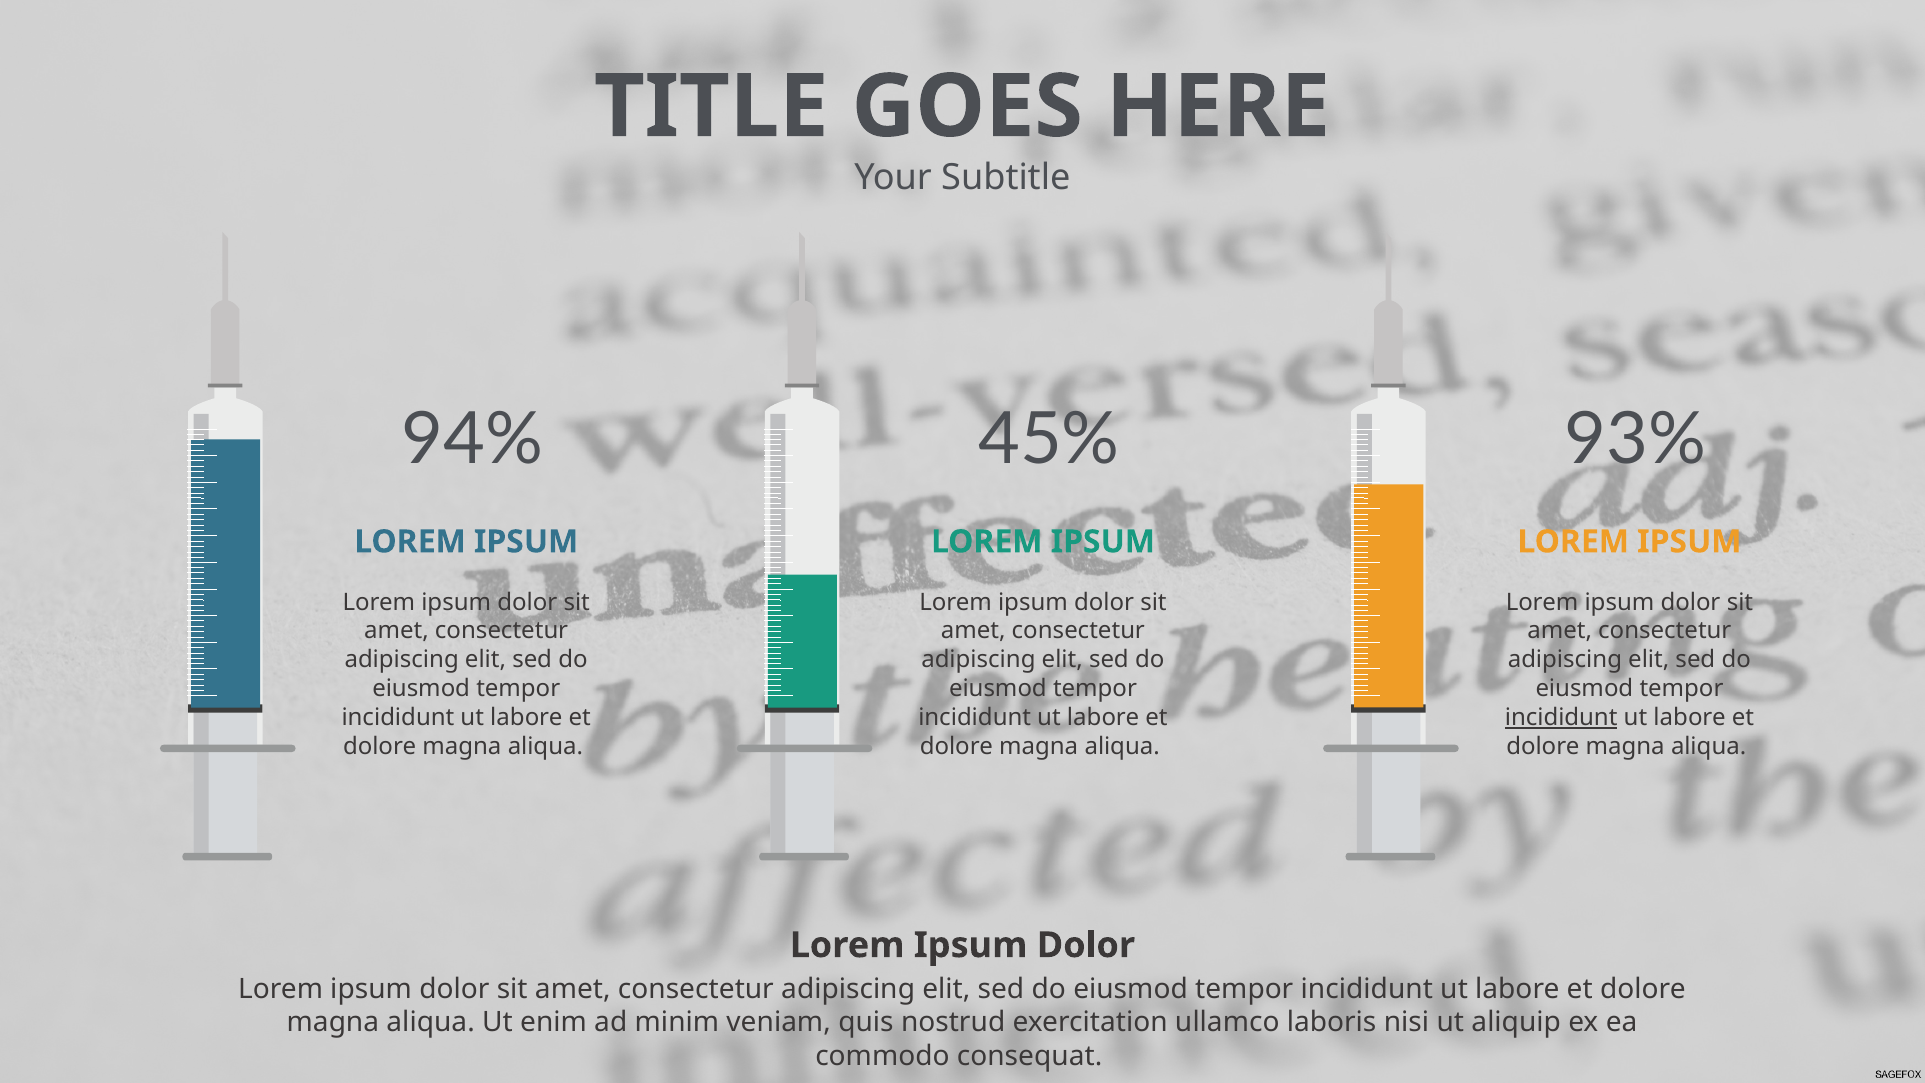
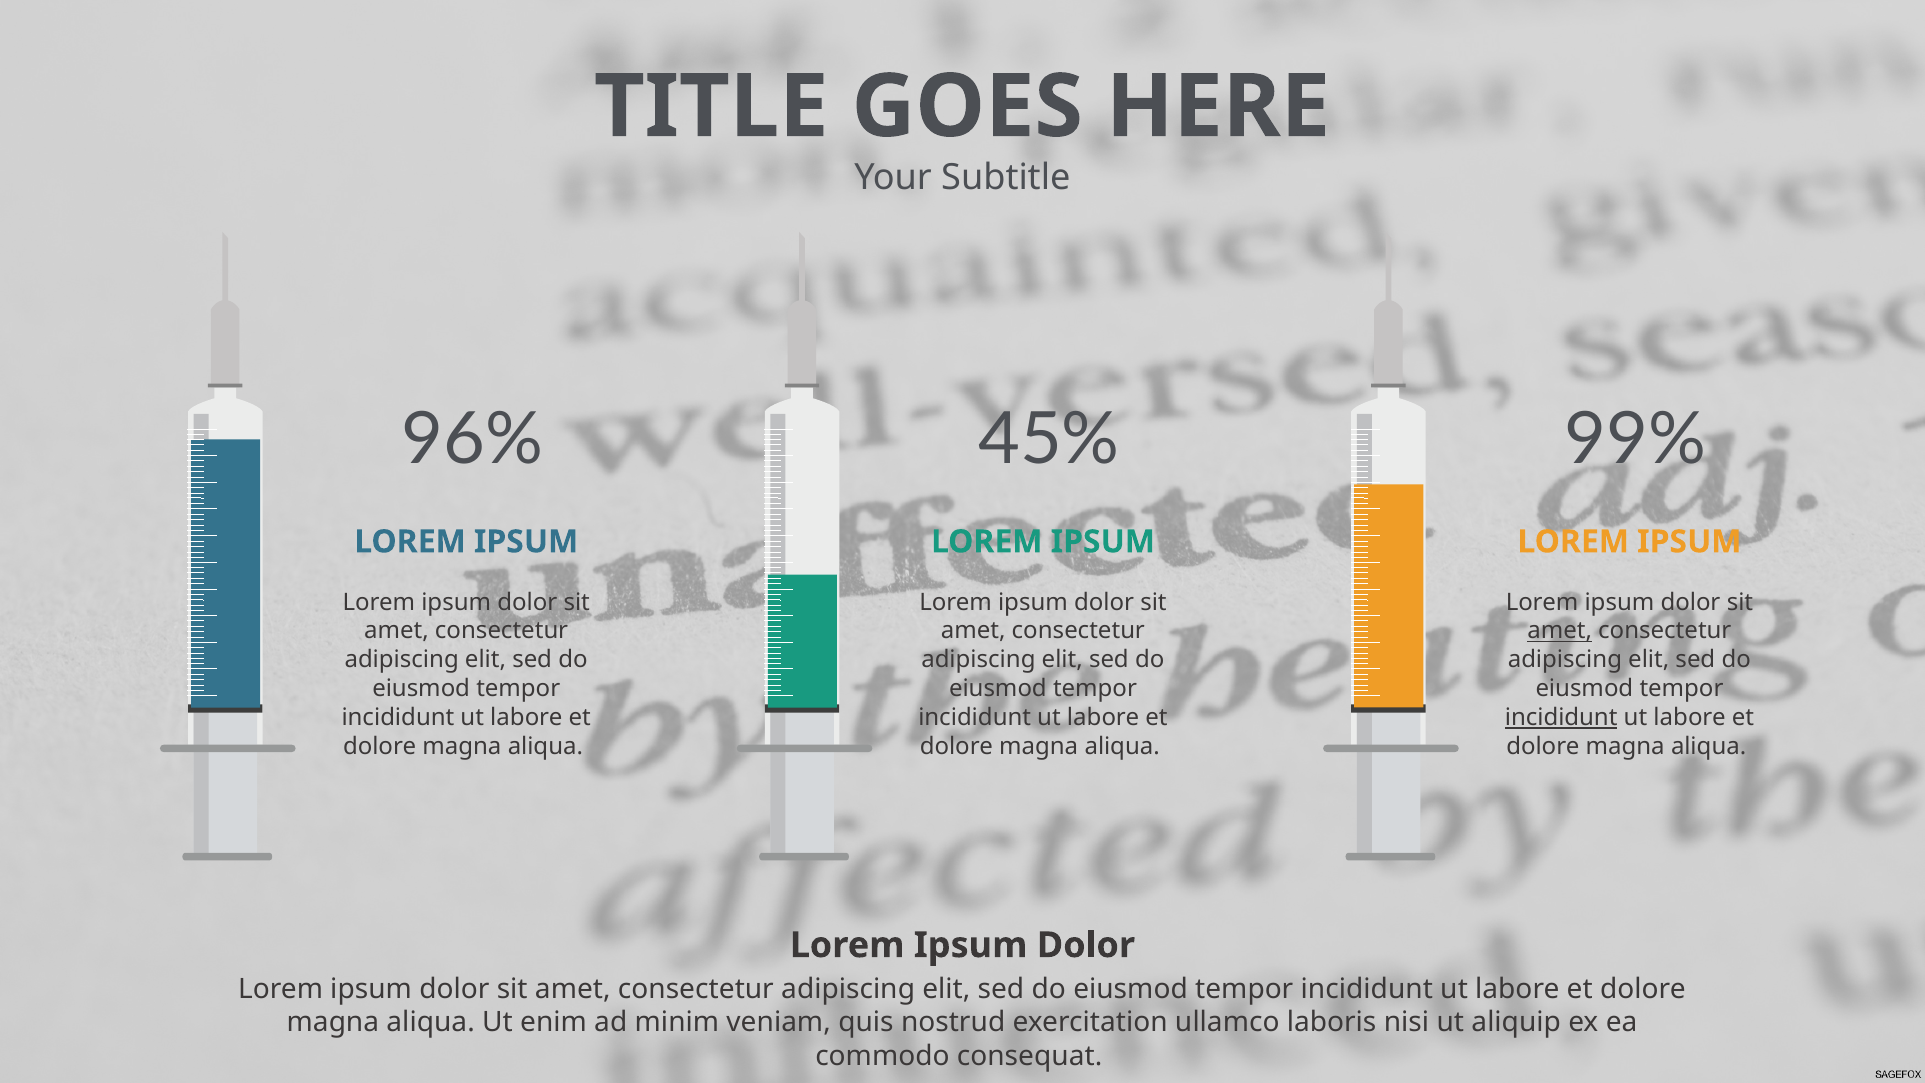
94%: 94% -> 96%
93%: 93% -> 99%
amet at (1560, 631) underline: none -> present
